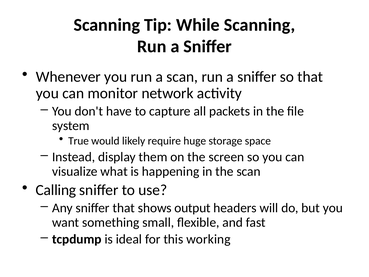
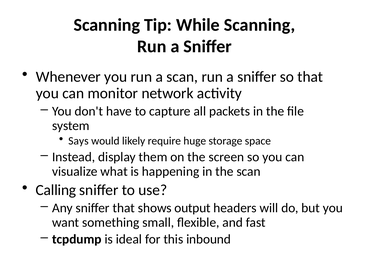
True: True -> Says
working: working -> inbound
